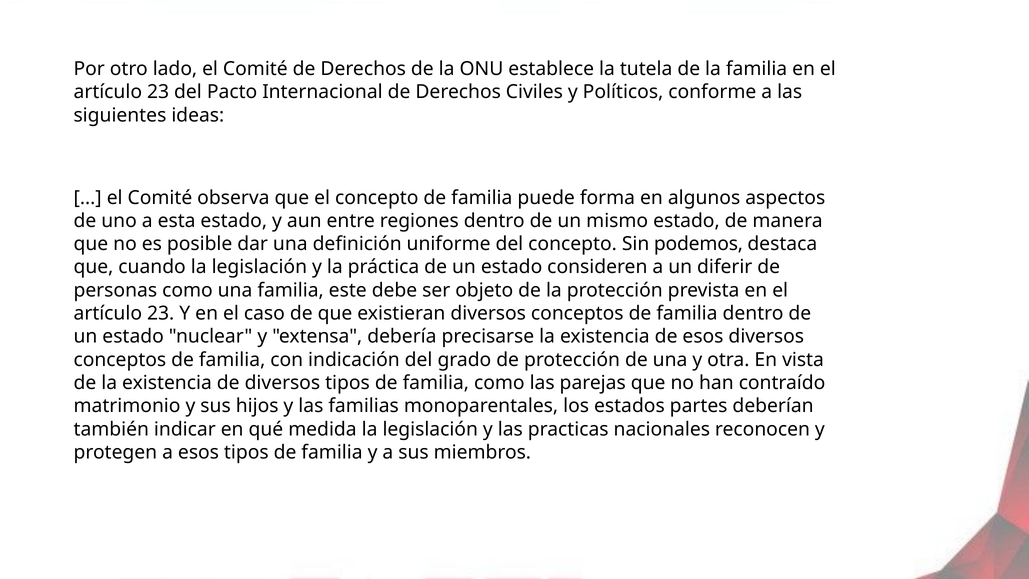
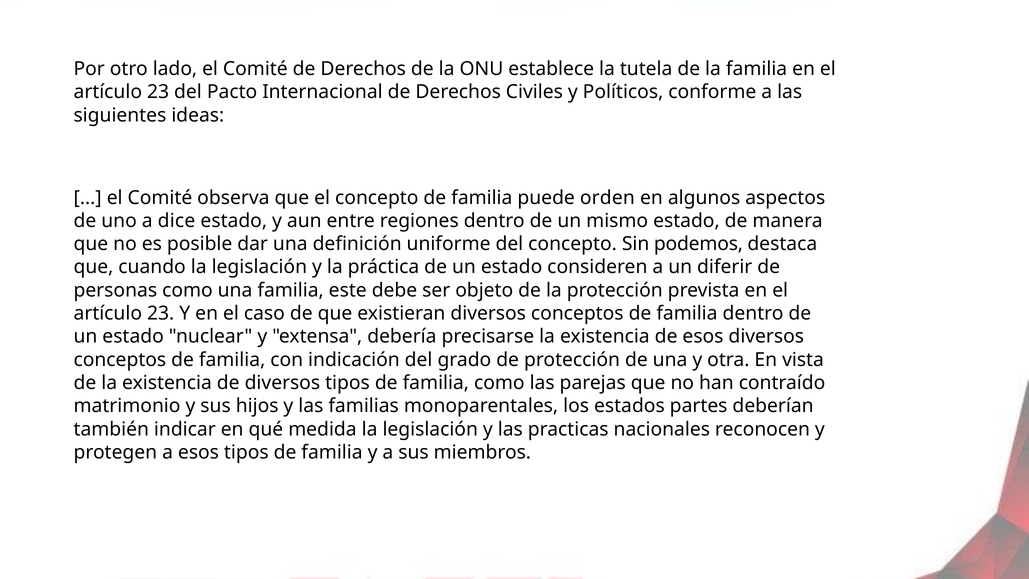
forma: forma -> orden
esta: esta -> dice
